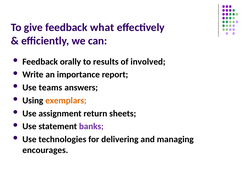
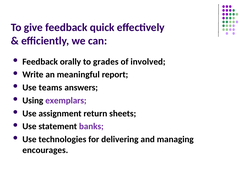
what: what -> quick
results: results -> grades
importance: importance -> meaningful
exemplars colour: orange -> purple
